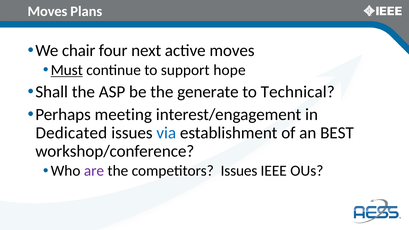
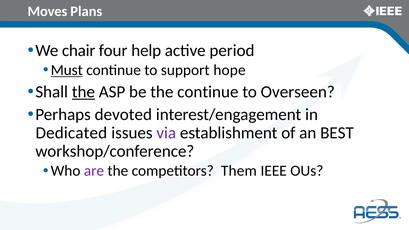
next: next -> help
active moves: moves -> period
the at (83, 92) underline: none -> present
the generate: generate -> continue
Technical: Technical -> Overseen
meeting: meeting -> devoted
via colour: blue -> purple
competitors Issues: Issues -> Them
